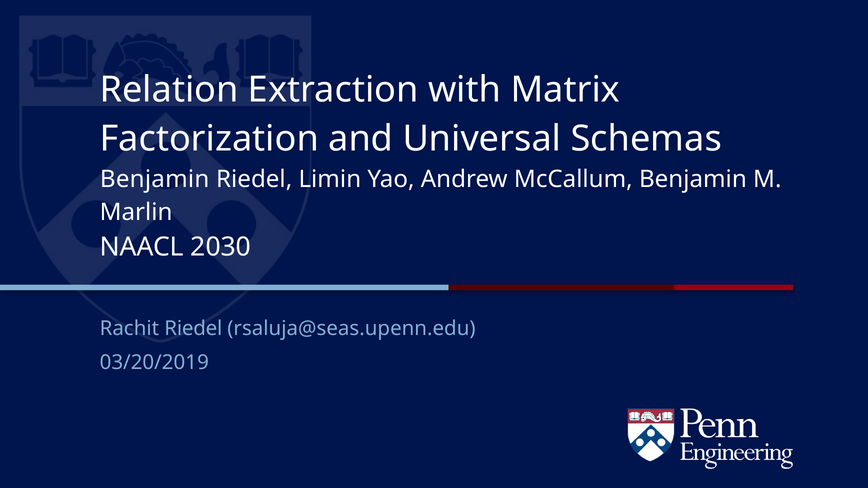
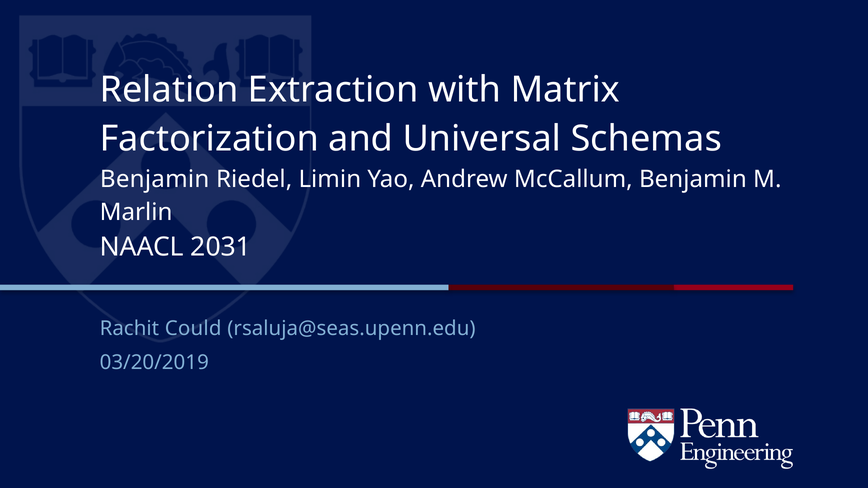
2030: 2030 -> 2031
Rachit Riedel: Riedel -> Could
